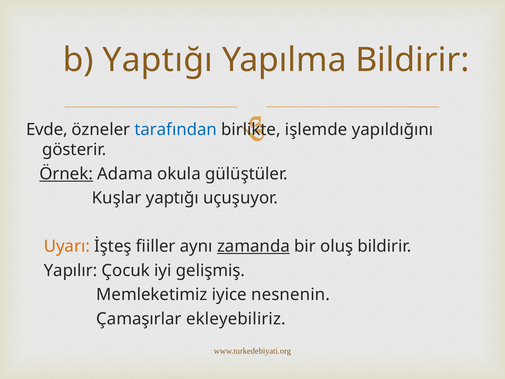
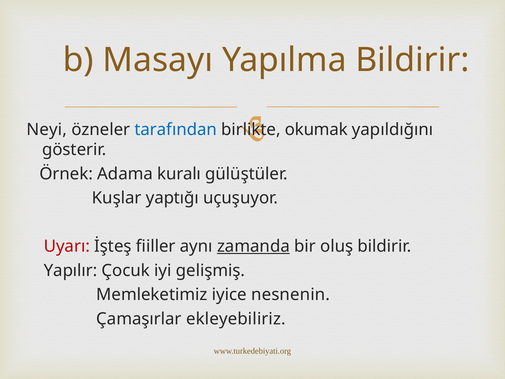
b Yaptığı: Yaptığı -> Masayı
Evde: Evde -> Neyi
işlemde: işlemde -> okumak
Örnek underline: present -> none
okula: okula -> kuralı
Uyarı colour: orange -> red
